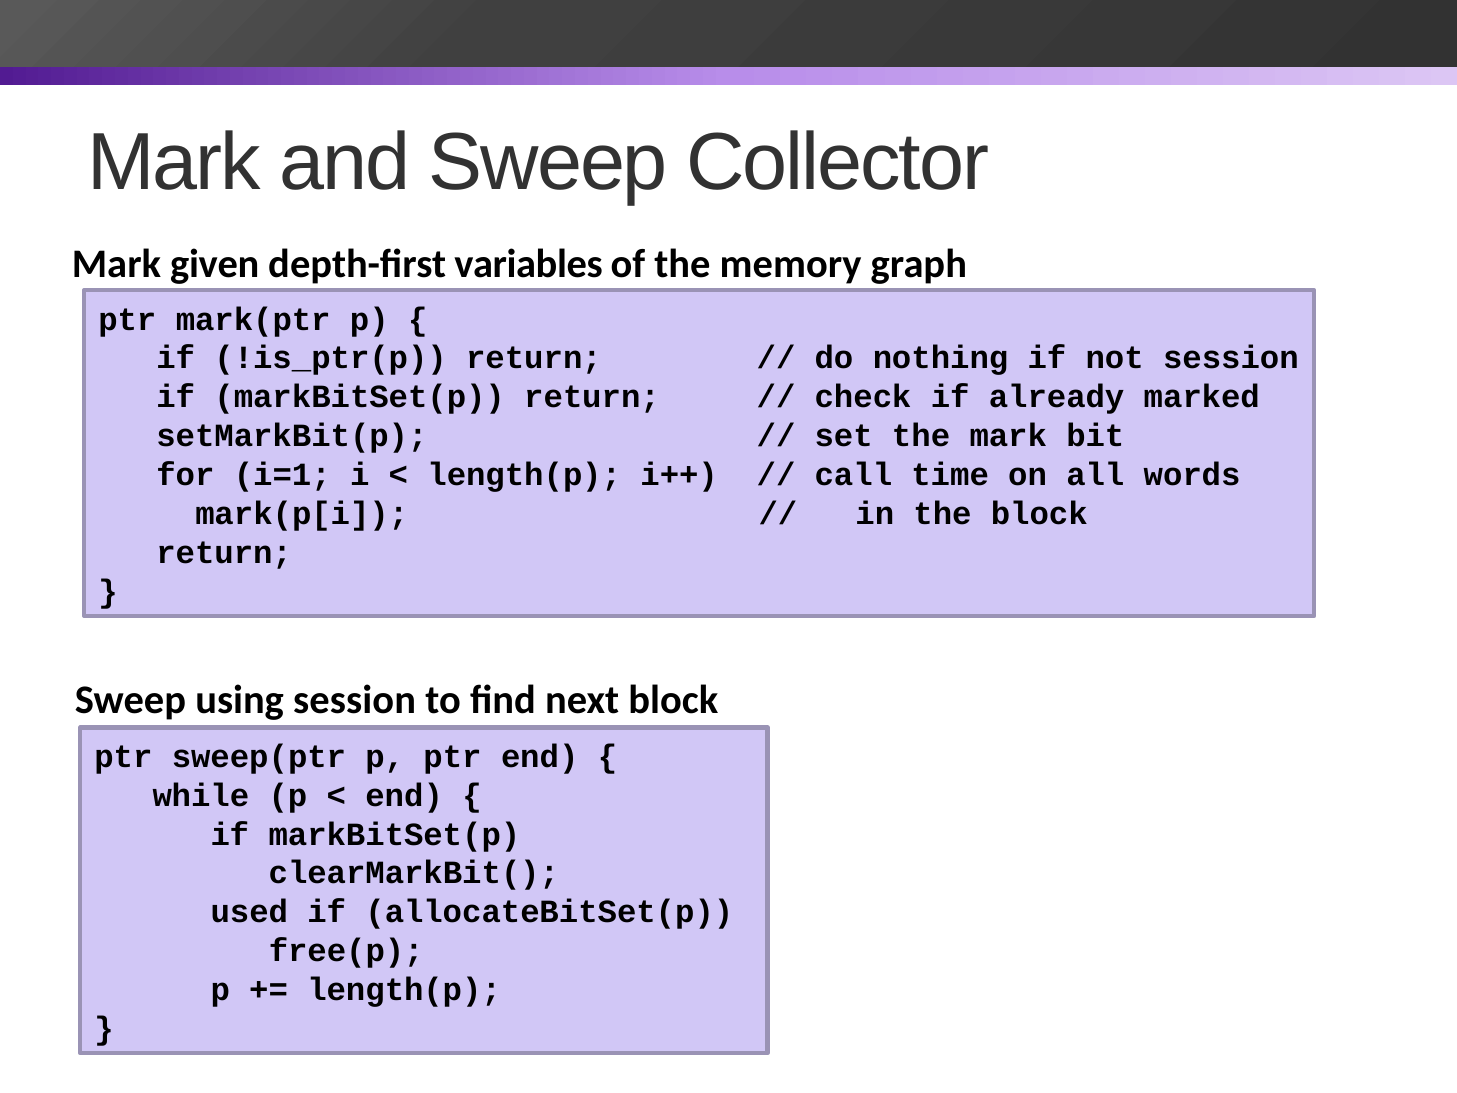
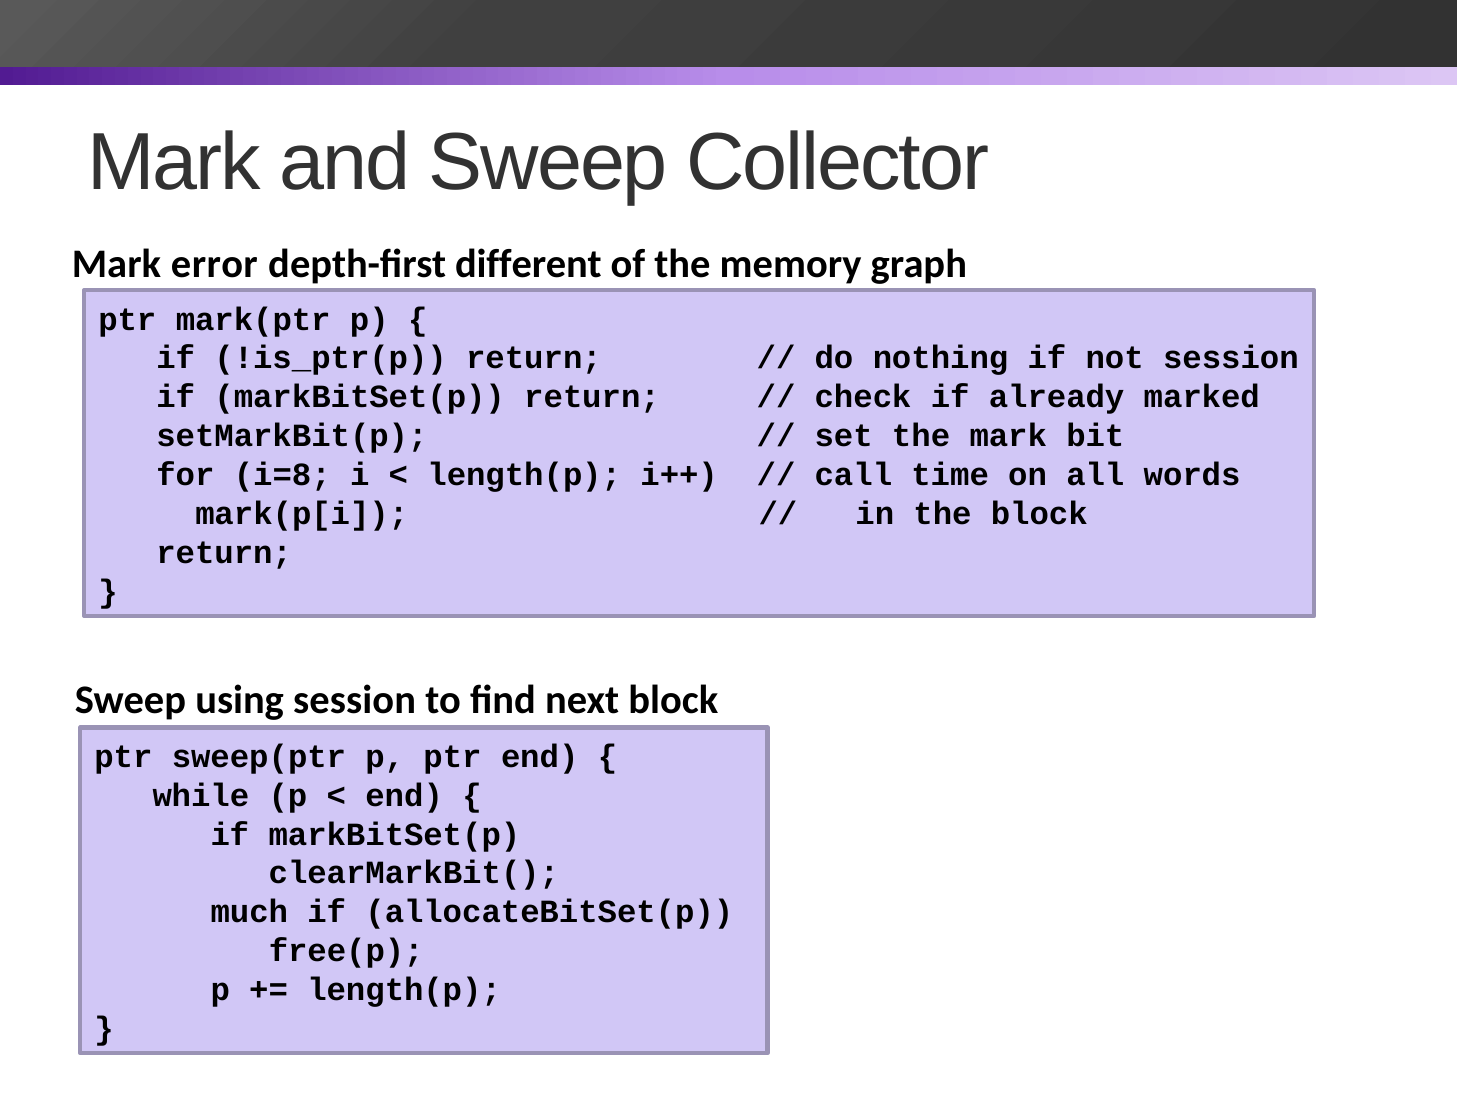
given: given -> error
variables: variables -> different
i=1: i=1 -> i=8
used: used -> much
